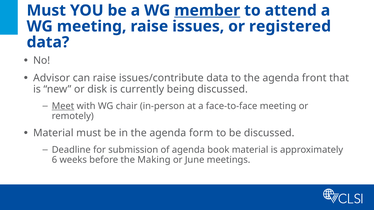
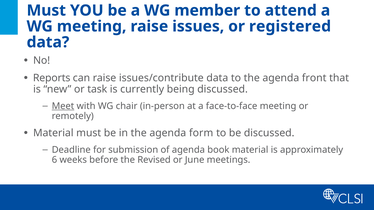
member underline: present -> none
Advisor: Advisor -> Reports
disk: disk -> task
Making: Making -> Revised
